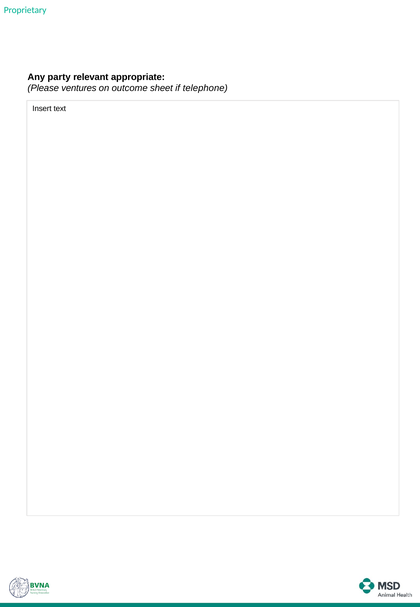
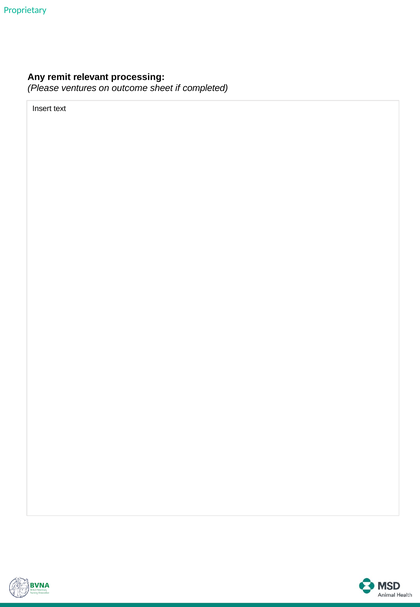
party: party -> remit
appropriate: appropriate -> processing
telephone: telephone -> completed
